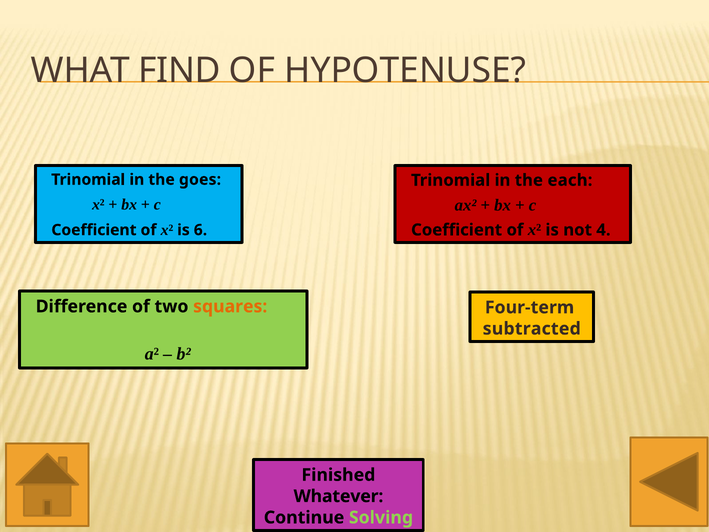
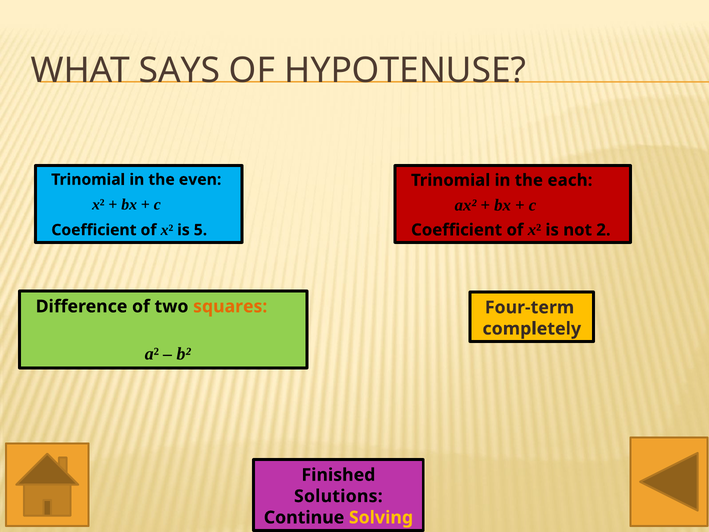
FIND: FIND -> SAYS
goes: goes -> even
4: 4 -> 2
6: 6 -> 5
subtracted: subtracted -> completely
Whatever: Whatever -> Solutions
Solving colour: light green -> yellow
